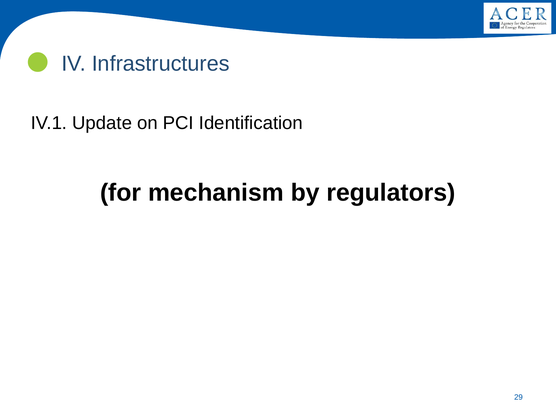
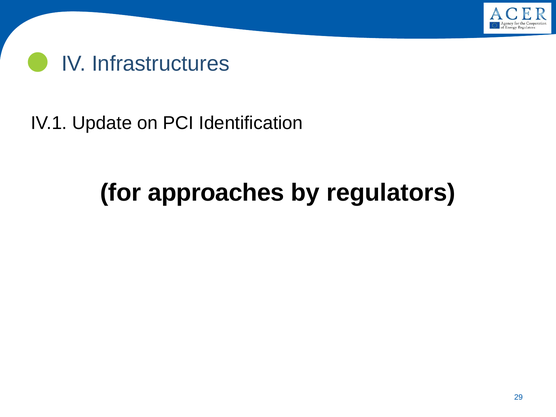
mechanism: mechanism -> approaches
